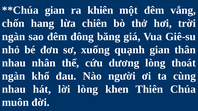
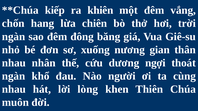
gian at (55, 10): gian -> kiếp
quạnh: quạnh -> nương
dương lòng: lòng -> ngợi
